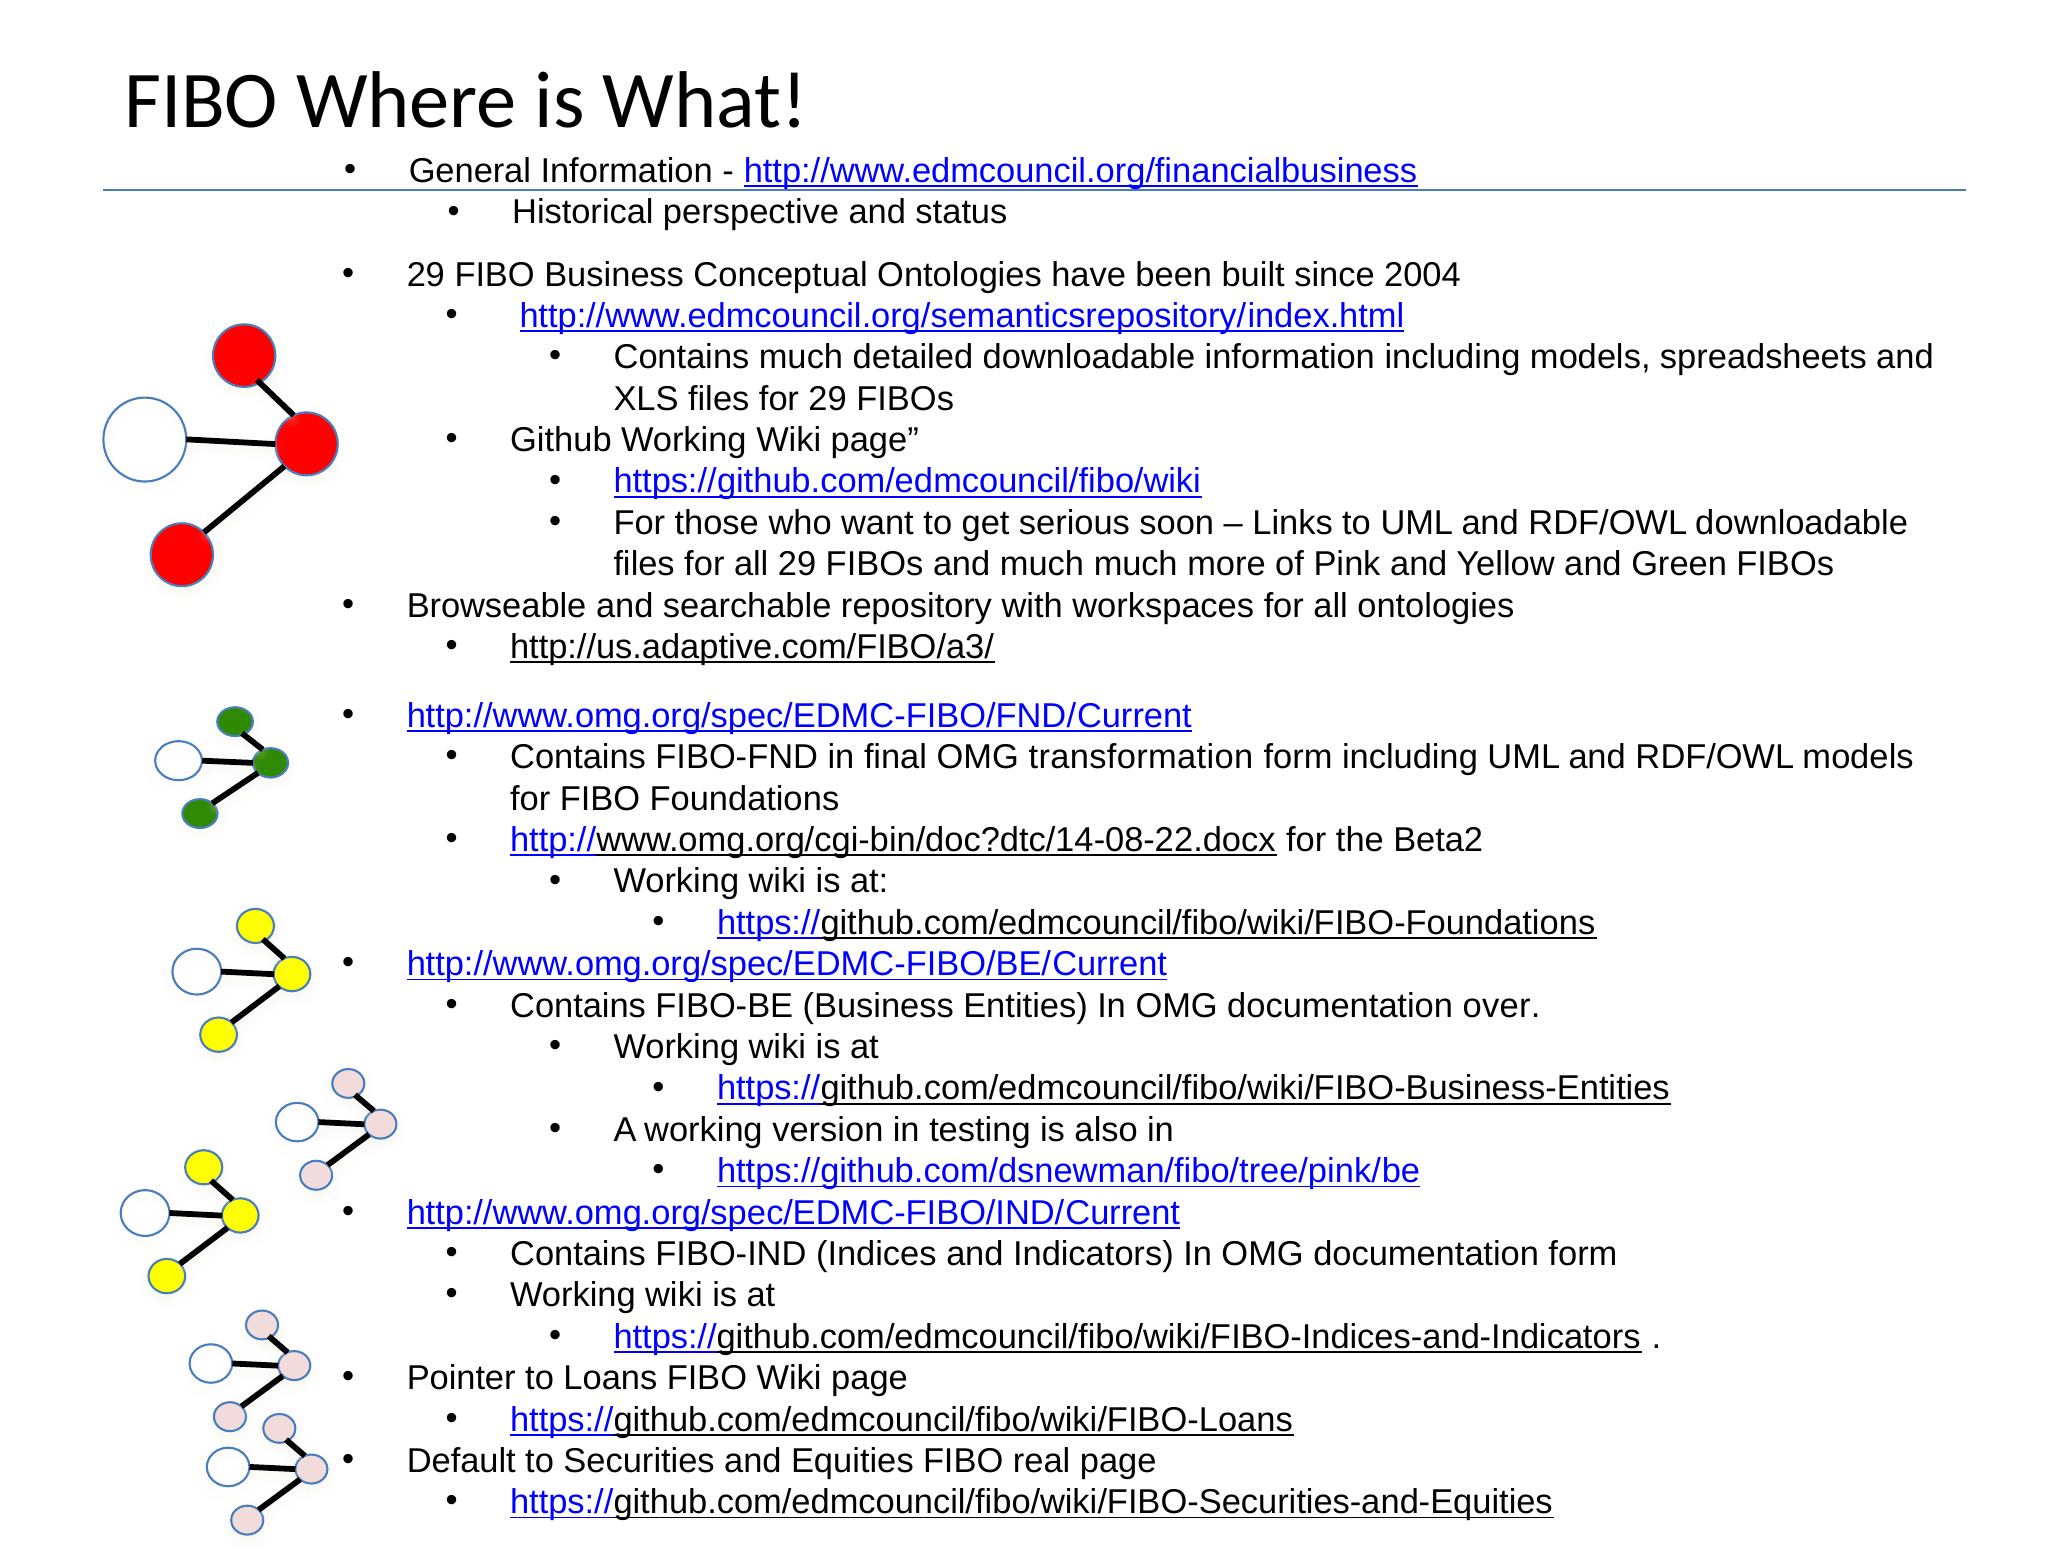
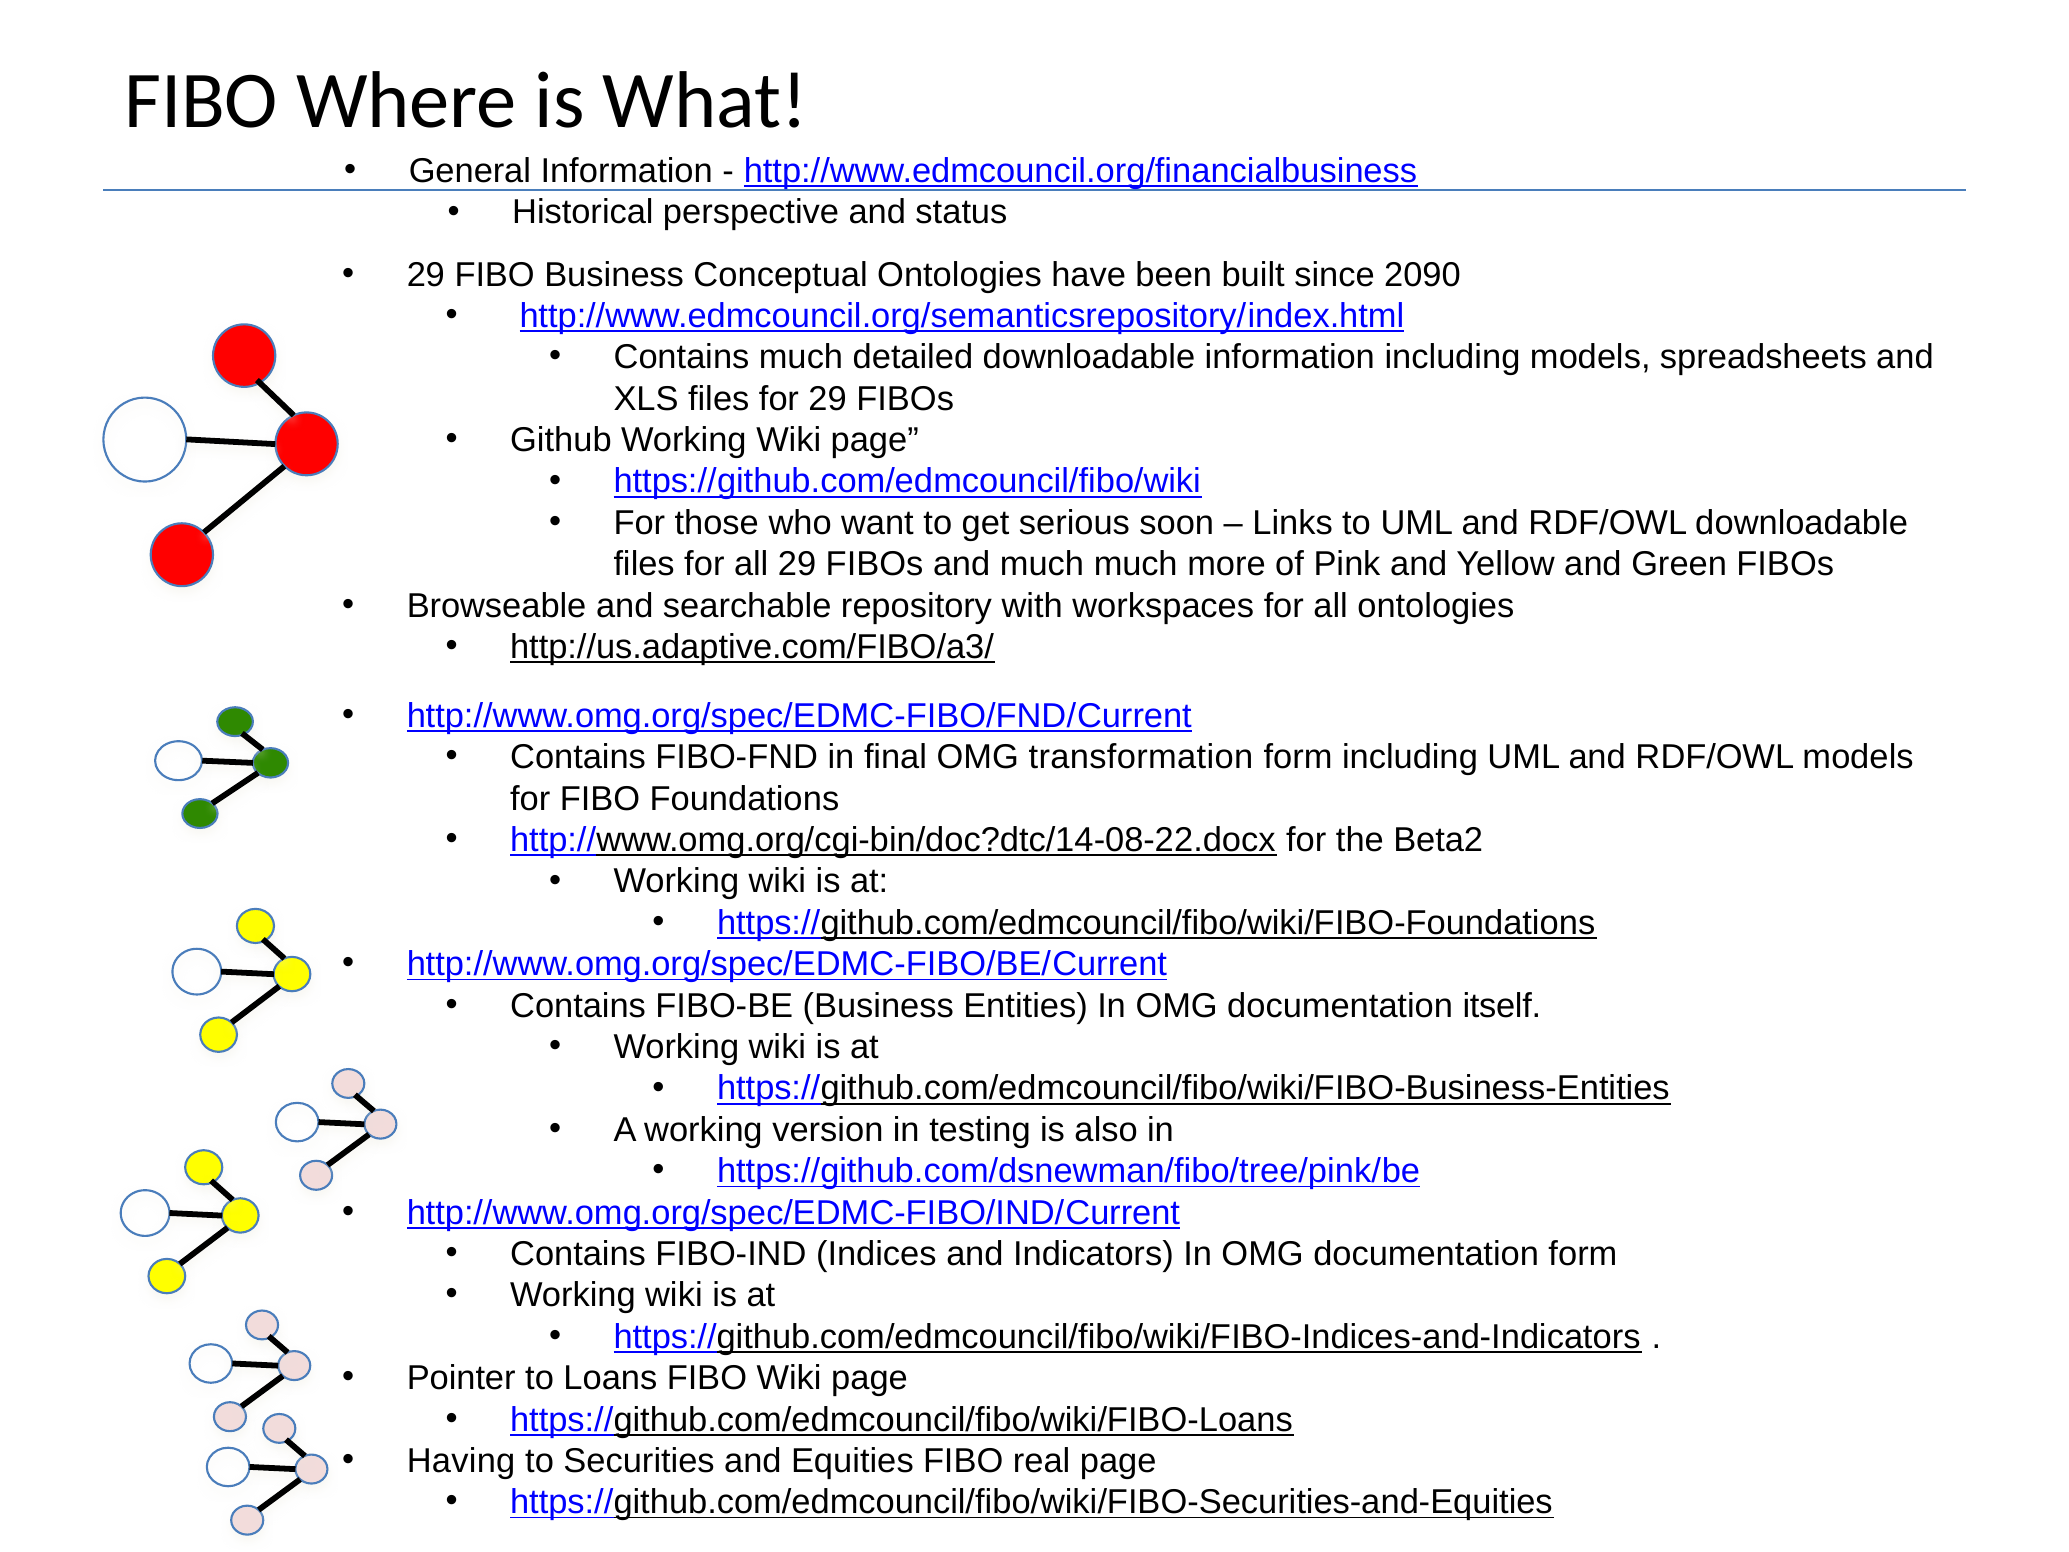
2004: 2004 -> 2090
over: over -> itself
Default: Default -> Having
